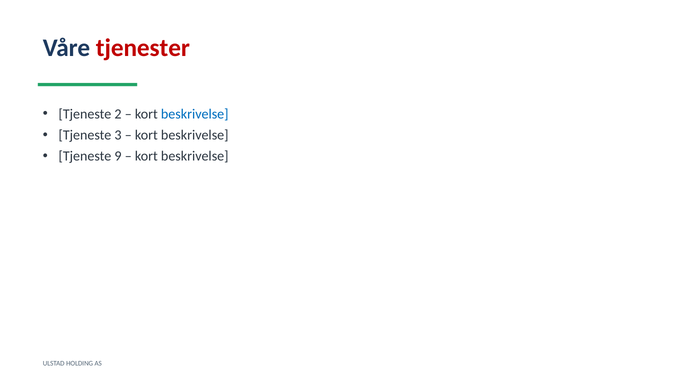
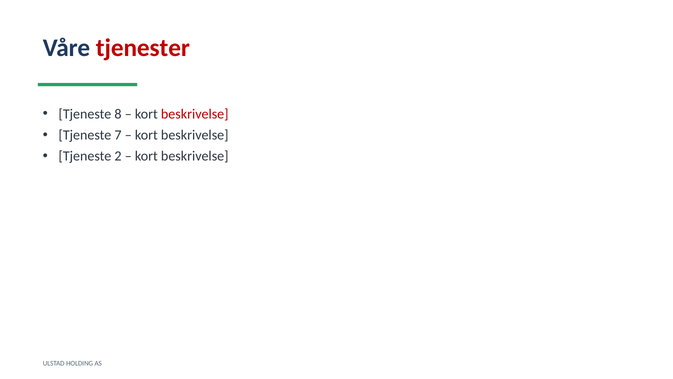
2: 2 -> 8
beskrivelse at (195, 114) colour: blue -> red
3: 3 -> 7
9: 9 -> 2
